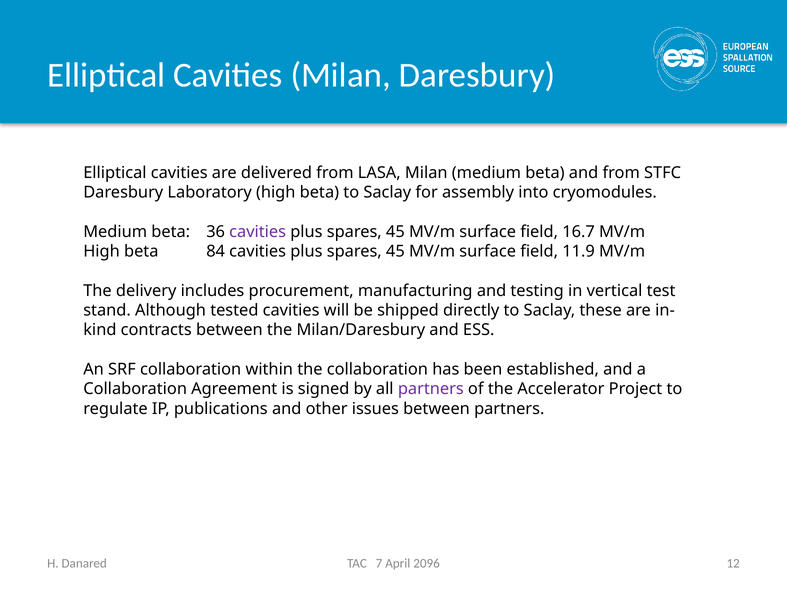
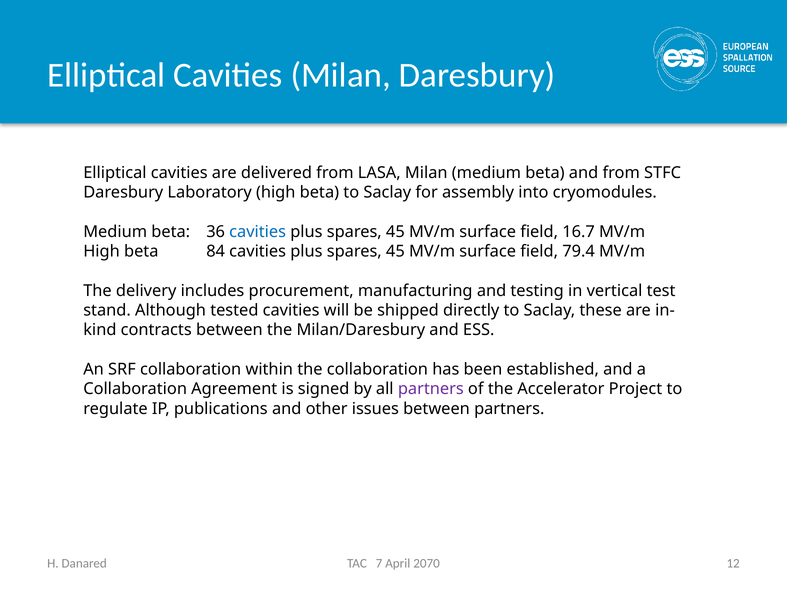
cavities at (258, 232) colour: purple -> blue
11.9: 11.9 -> 79.4
2096: 2096 -> 2070
